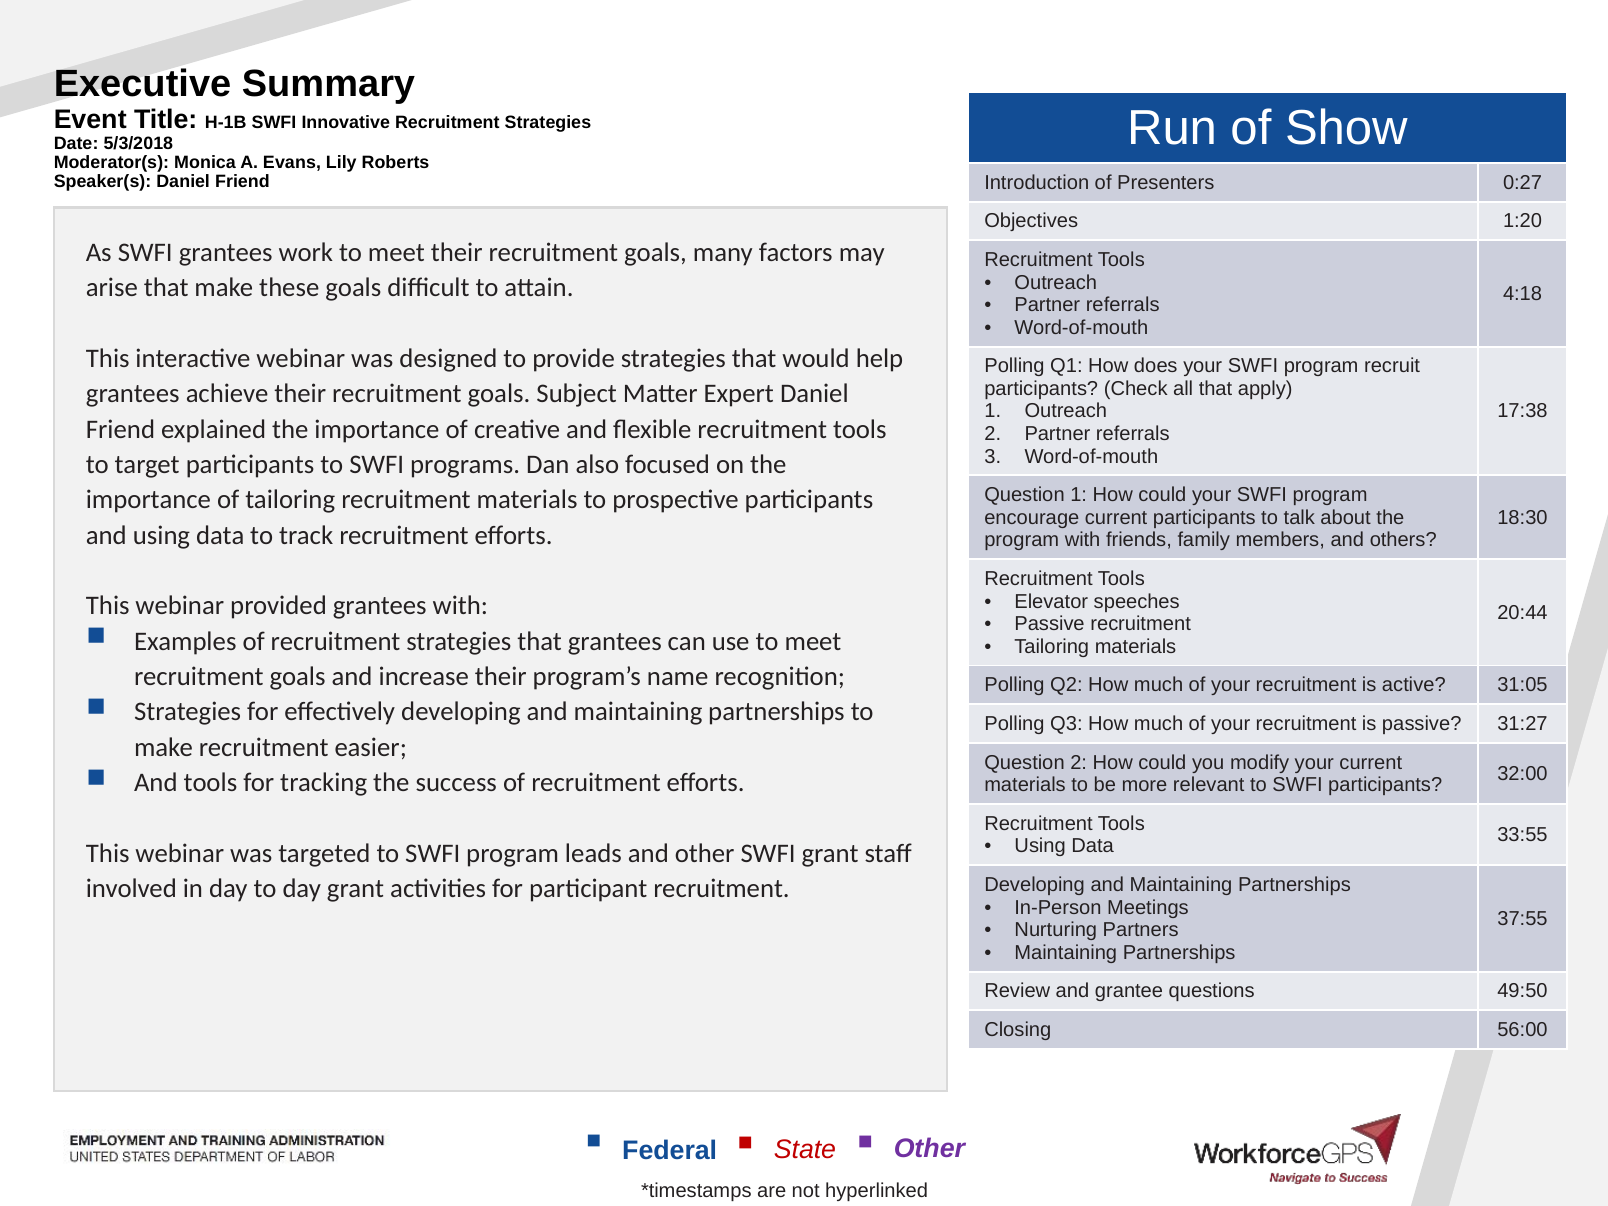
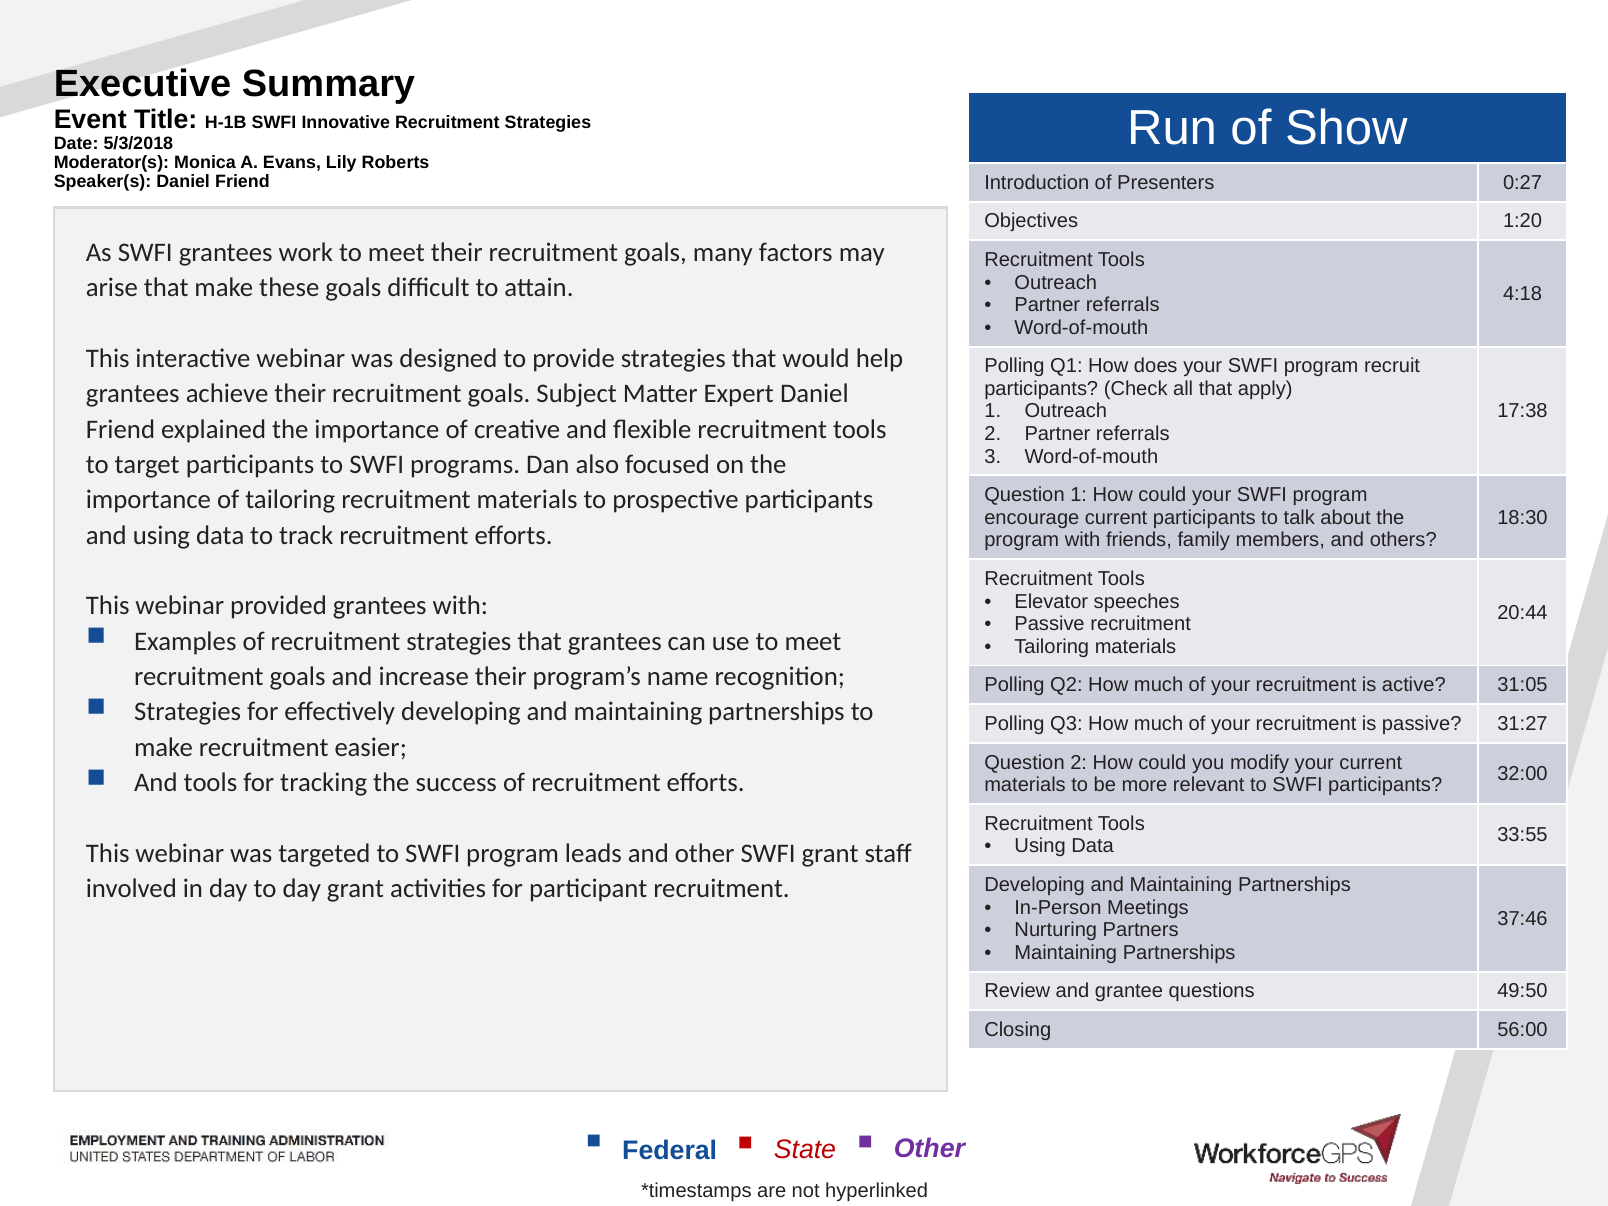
37:55: 37:55 -> 37:46
